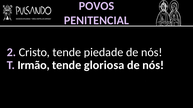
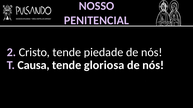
POVOS: POVOS -> NOSSO
Irmão: Irmão -> Causa
